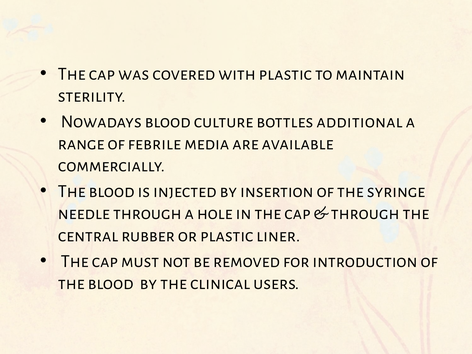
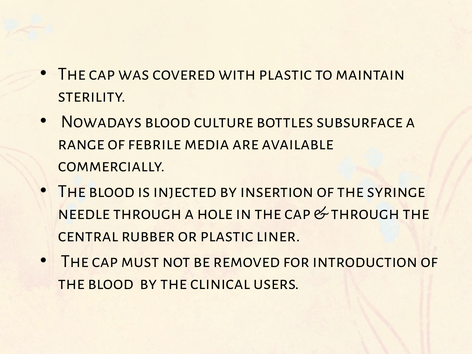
additional: additional -> subsurface
